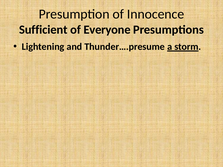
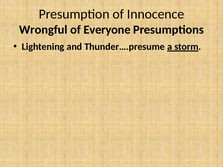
Sufficient: Sufficient -> Wrongful
